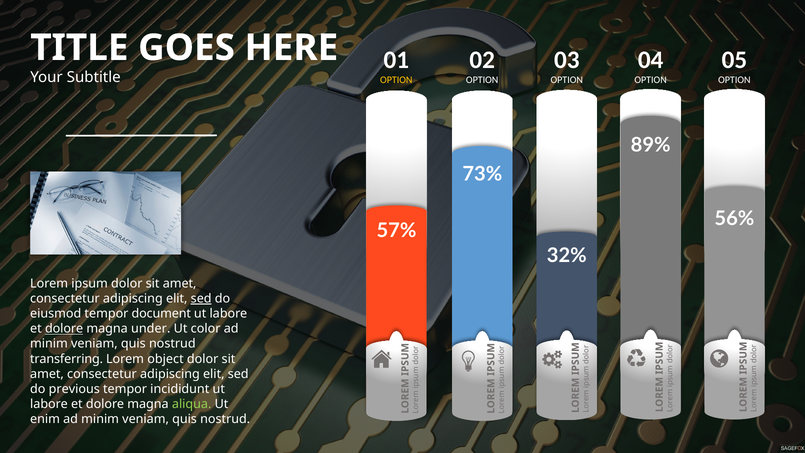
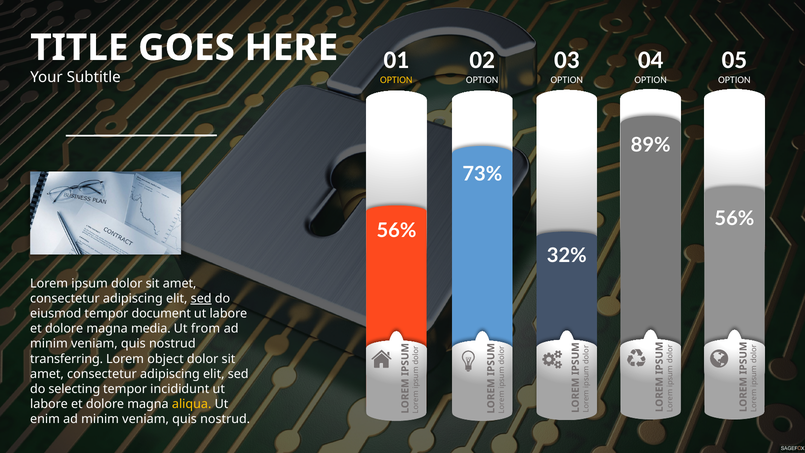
57% at (396, 231): 57% -> 56%
dolore at (64, 329) underline: present -> none
under: under -> media
color: color -> from
previous: previous -> selecting
aliqua colour: light green -> yellow
